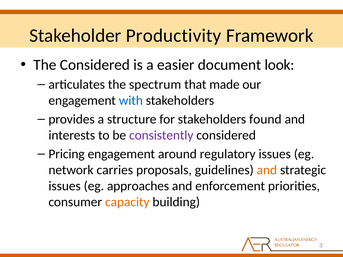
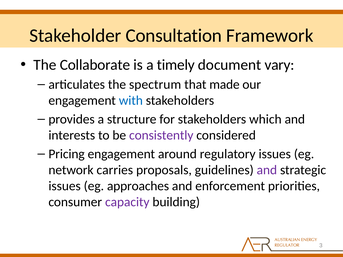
Productivity: Productivity -> Consultation
The Considered: Considered -> Collaborate
easier: easier -> timely
look: look -> vary
found: found -> which
and at (267, 170) colour: orange -> purple
capacity colour: orange -> purple
